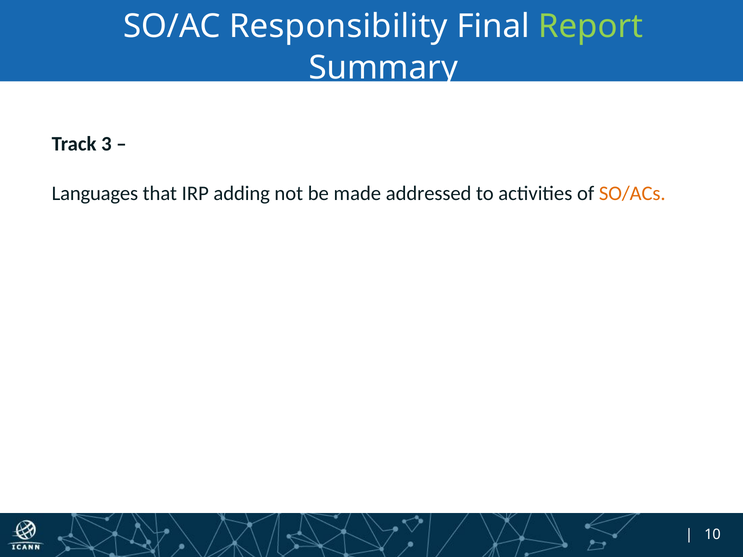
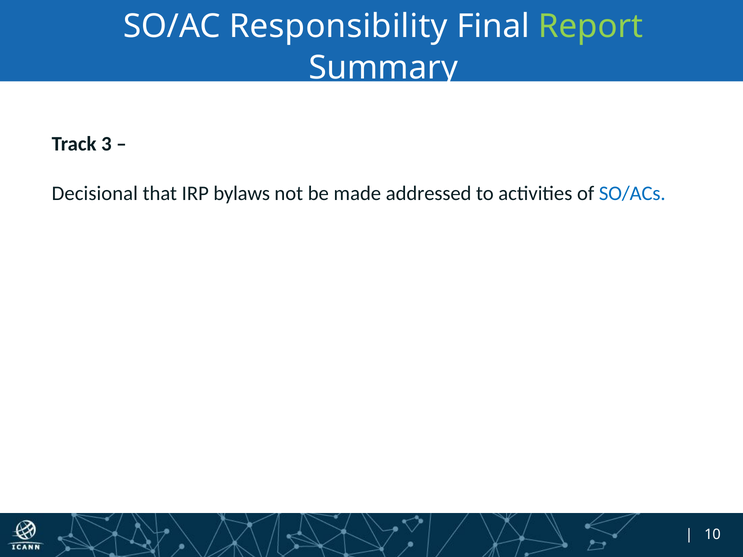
Languages: Languages -> Decisional
adding: adding -> bylaws
SO/ACs colour: orange -> blue
